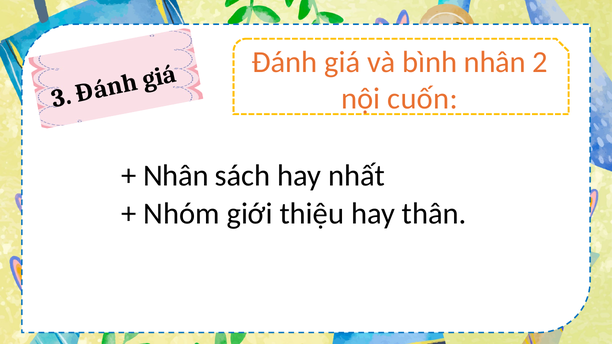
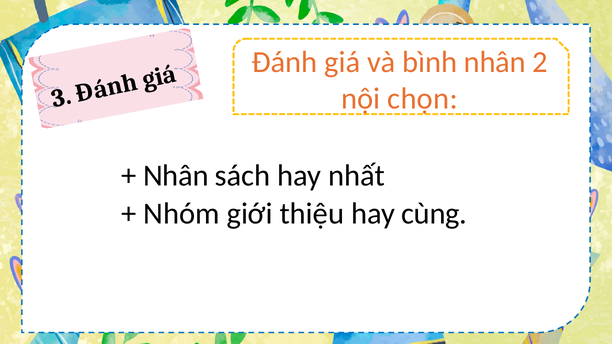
cuốn: cuốn -> chọn
thân: thân -> cùng
